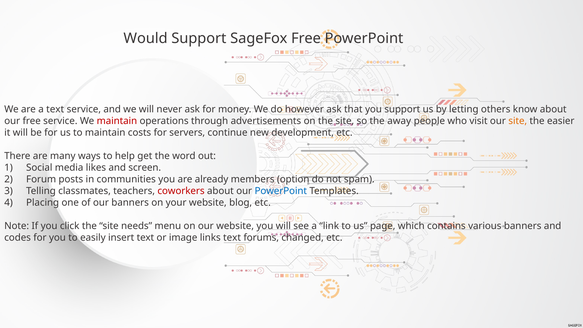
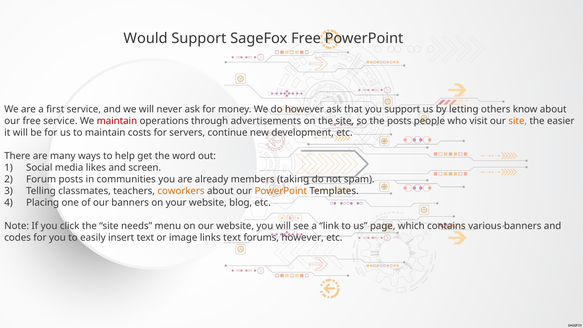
a text: text -> first
the away: away -> posts
option: option -> taking
coworkers colour: red -> orange
PowerPoint at (281, 191) colour: blue -> orange
forums changed: changed -> however
